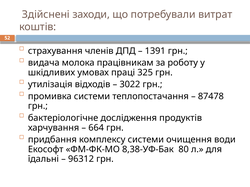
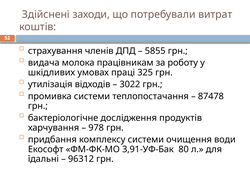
1391: 1391 -> 5855
664: 664 -> 978
8,38-УФ-Бак: 8,38-УФ-Бак -> 3,91-УФ-Бак
